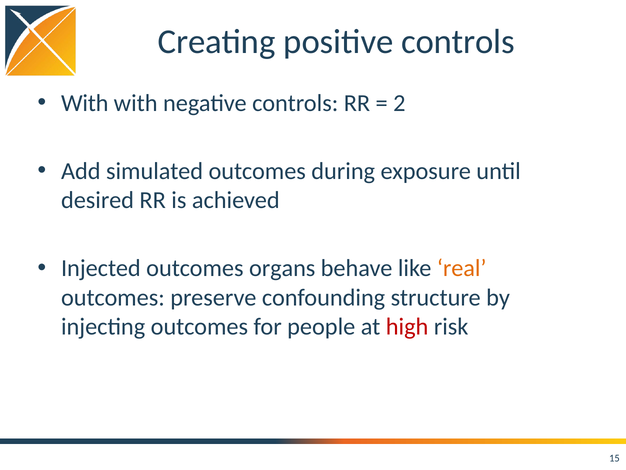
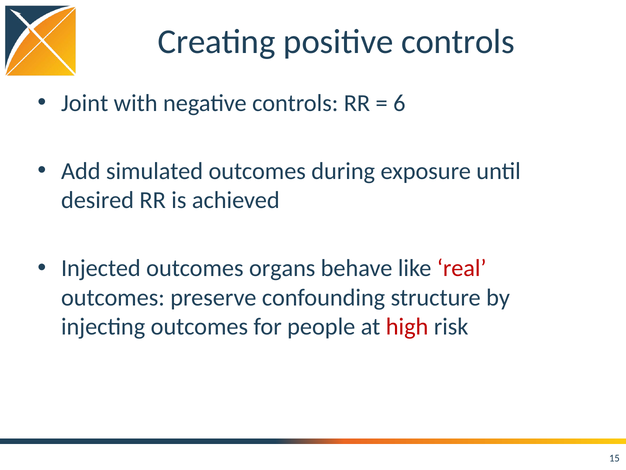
With at (85, 103): With -> Joint
2: 2 -> 6
real colour: orange -> red
